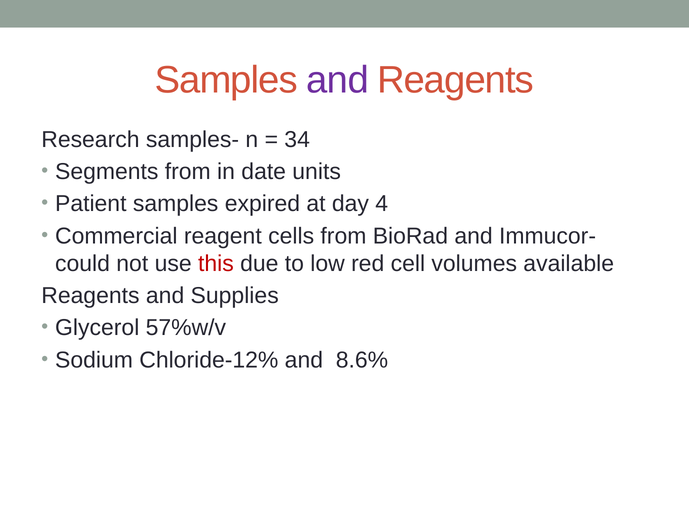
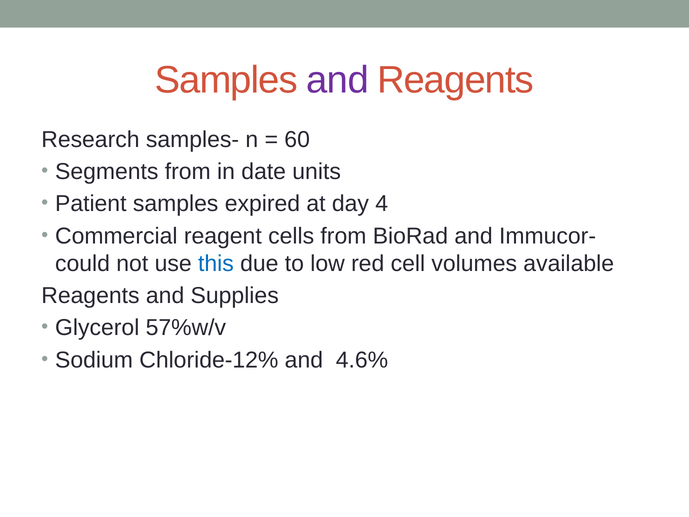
34: 34 -> 60
this colour: red -> blue
8.6%: 8.6% -> 4.6%
